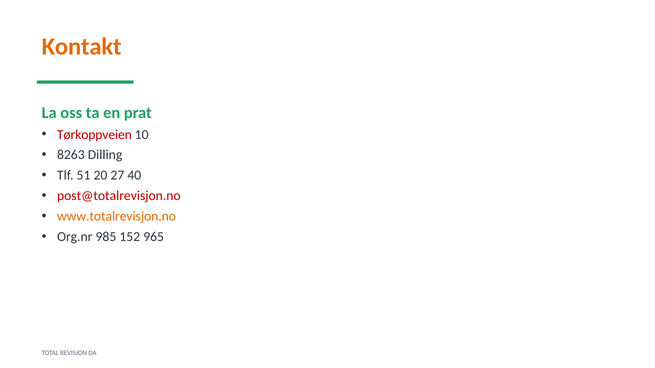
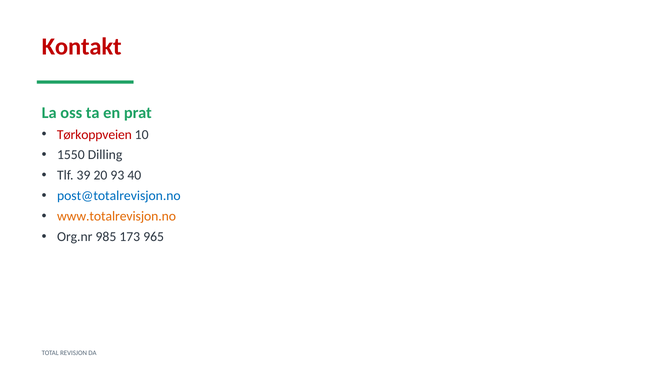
Kontakt colour: orange -> red
8263: 8263 -> 1550
51: 51 -> 39
27: 27 -> 93
post@totalrevisjon.no colour: red -> blue
152: 152 -> 173
